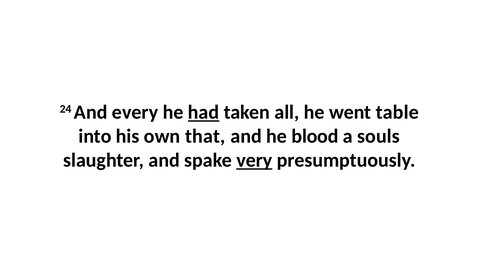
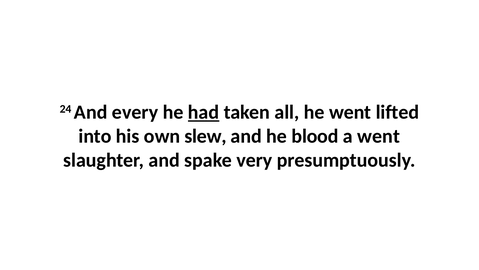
table: table -> lifted
that: that -> slew
a souls: souls -> went
very underline: present -> none
